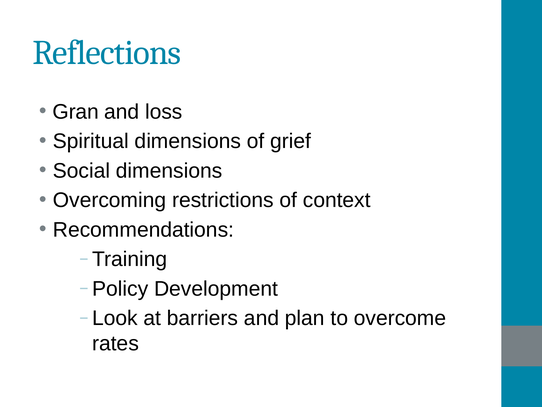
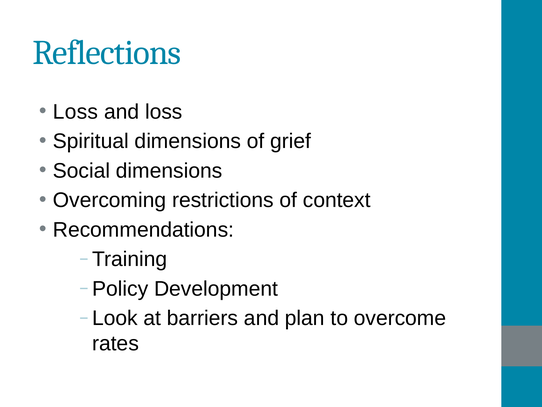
Gran at (76, 112): Gran -> Loss
